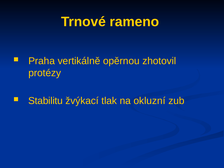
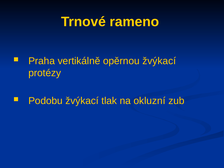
opěrnou zhotovil: zhotovil -> žvýkací
Stabilitu: Stabilitu -> Podobu
